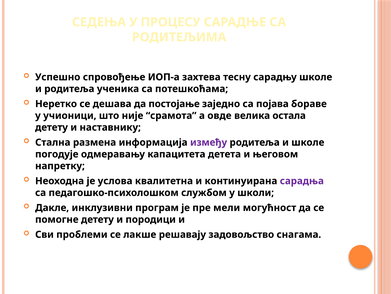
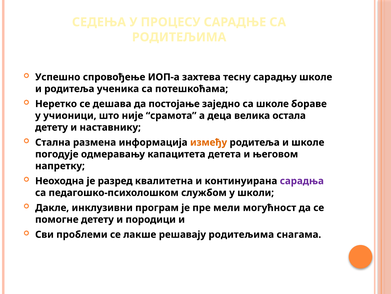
са појава: појава -> школе
овде: овде -> деца
између colour: purple -> orange
услова: услова -> разред
решавају задовољство: задовољство -> родитељима
